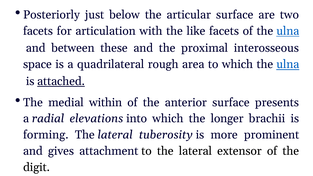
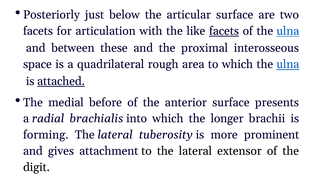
facets at (224, 31) underline: none -> present
within: within -> before
elevations: elevations -> brachialis
